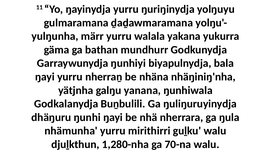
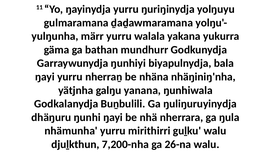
1,280-nha: 1,280-nha -> 7,200-nha
70-na: 70-na -> 26-na
